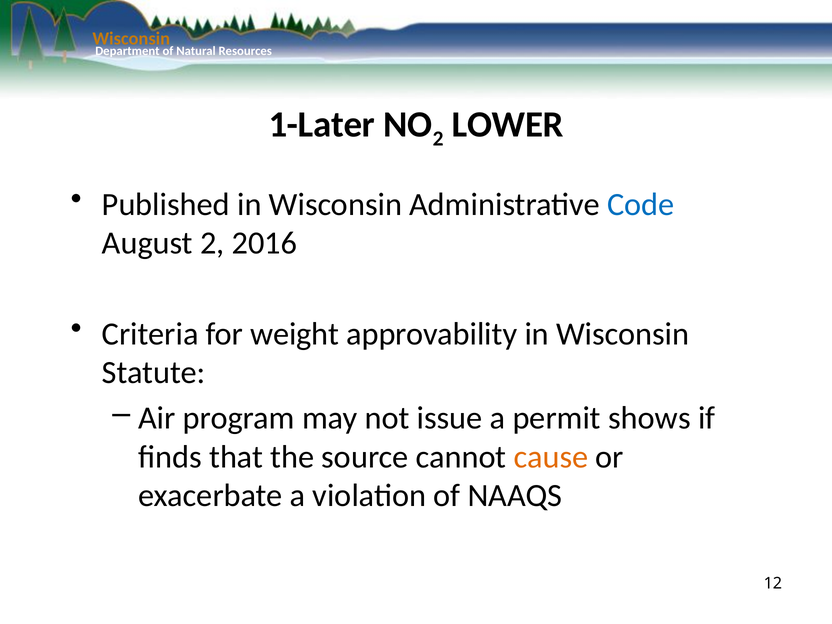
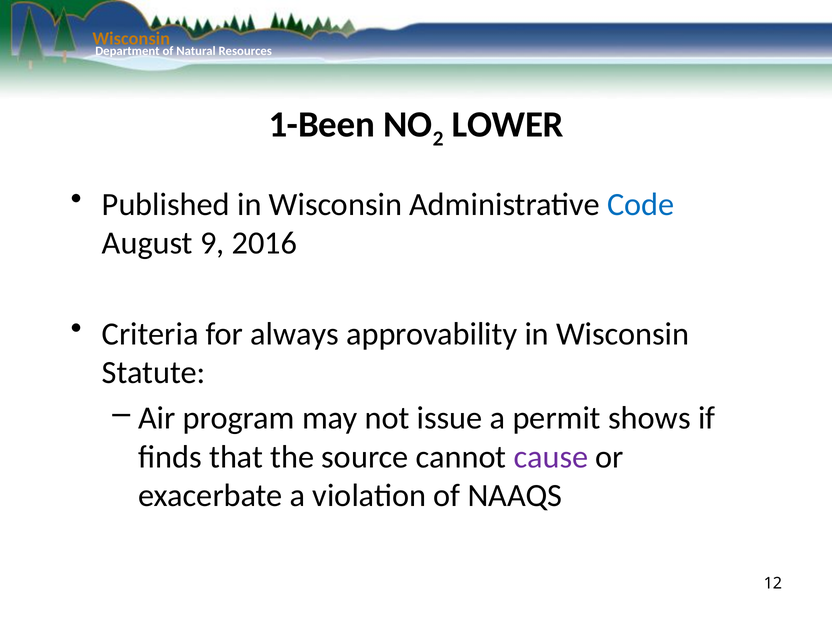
1-Later: 1-Later -> 1-Been
August 2: 2 -> 9
weight: weight -> always
cause colour: orange -> purple
